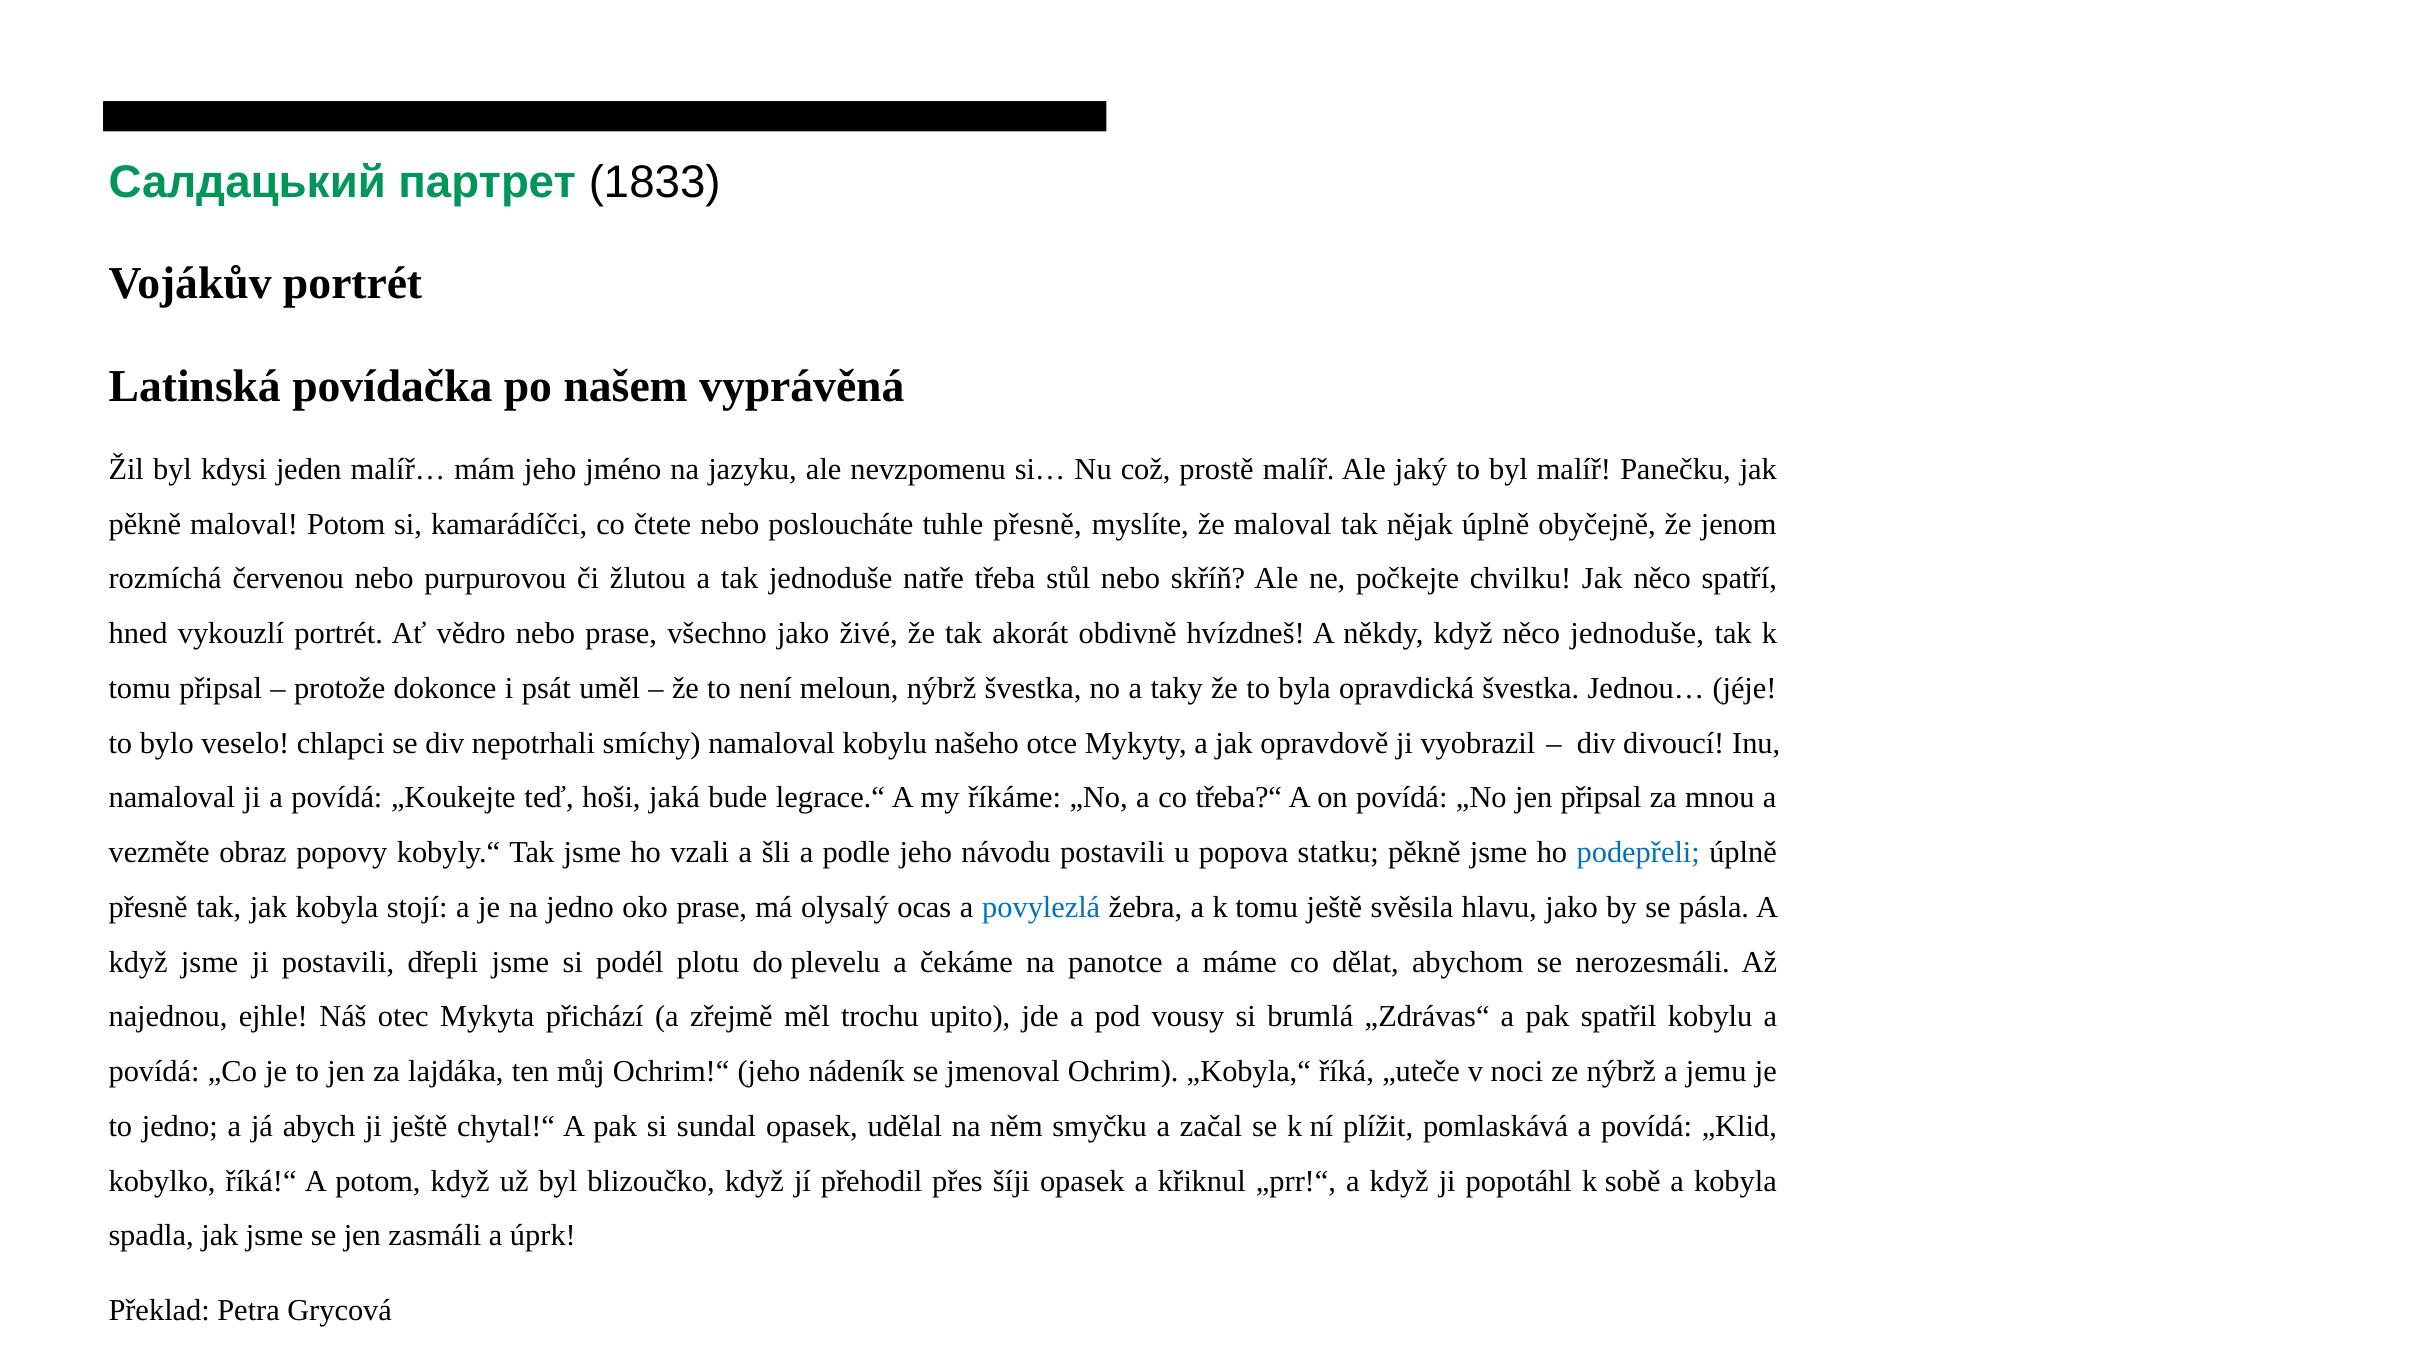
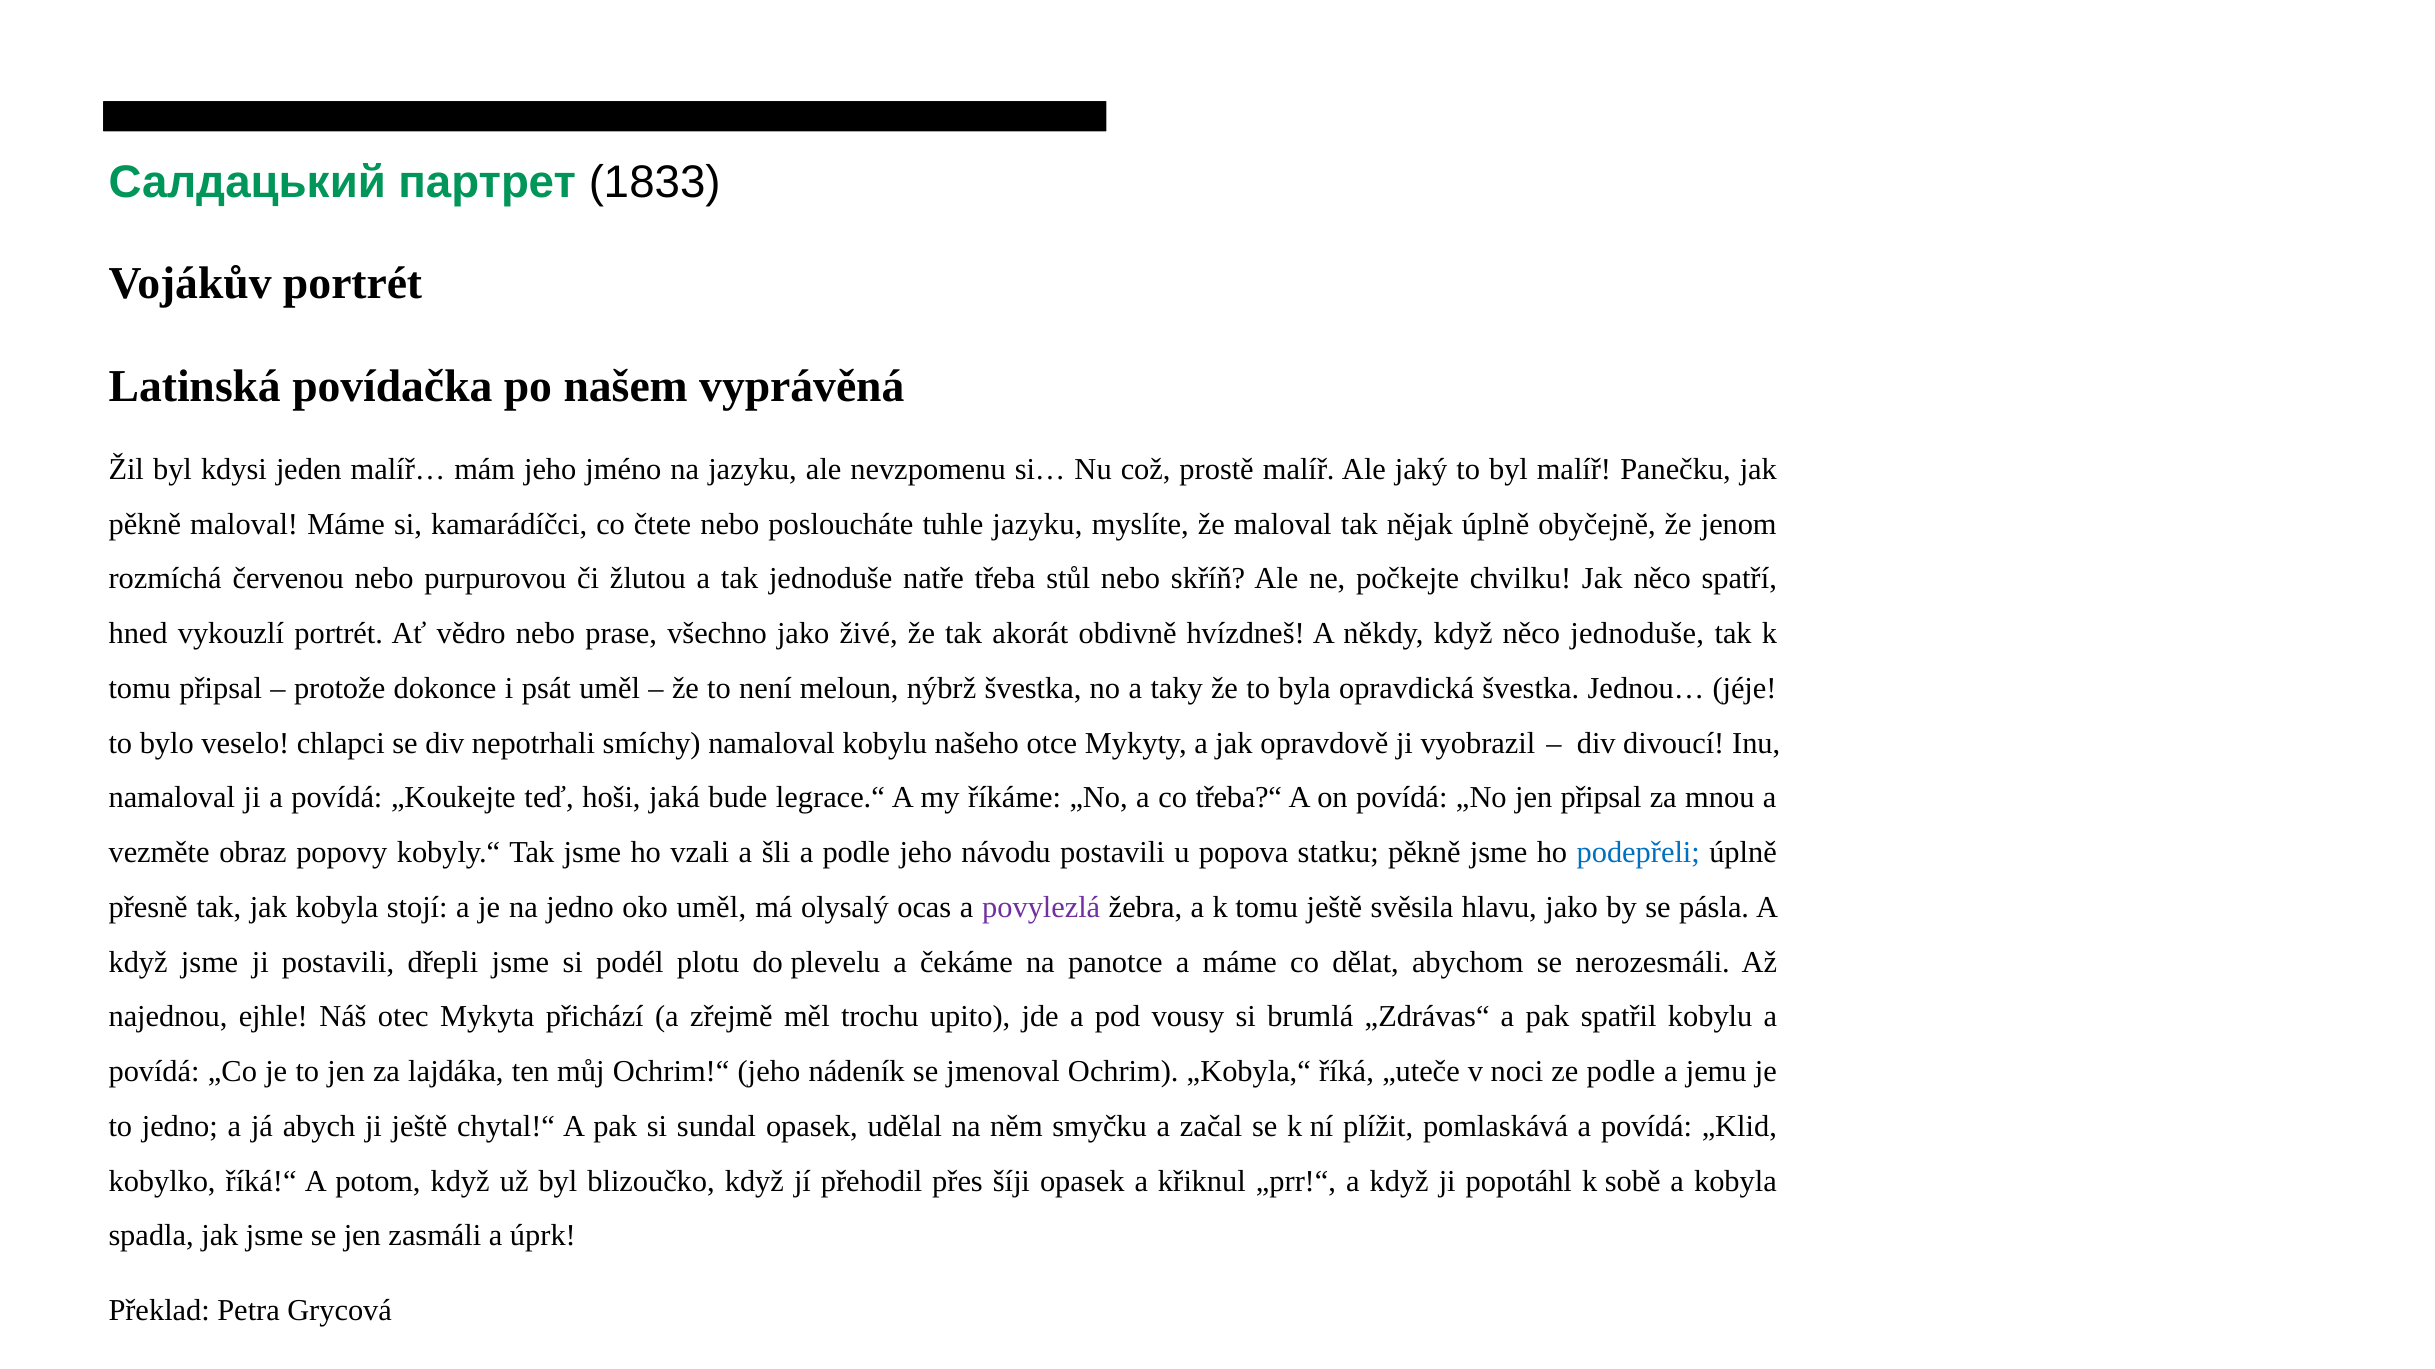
maloval Potom: Potom -> Máme
tuhle přesně: přesně -> jazyku
oko prase: prase -> uměl
povylezlá colour: blue -> purple
ze nýbrž: nýbrž -> podle
